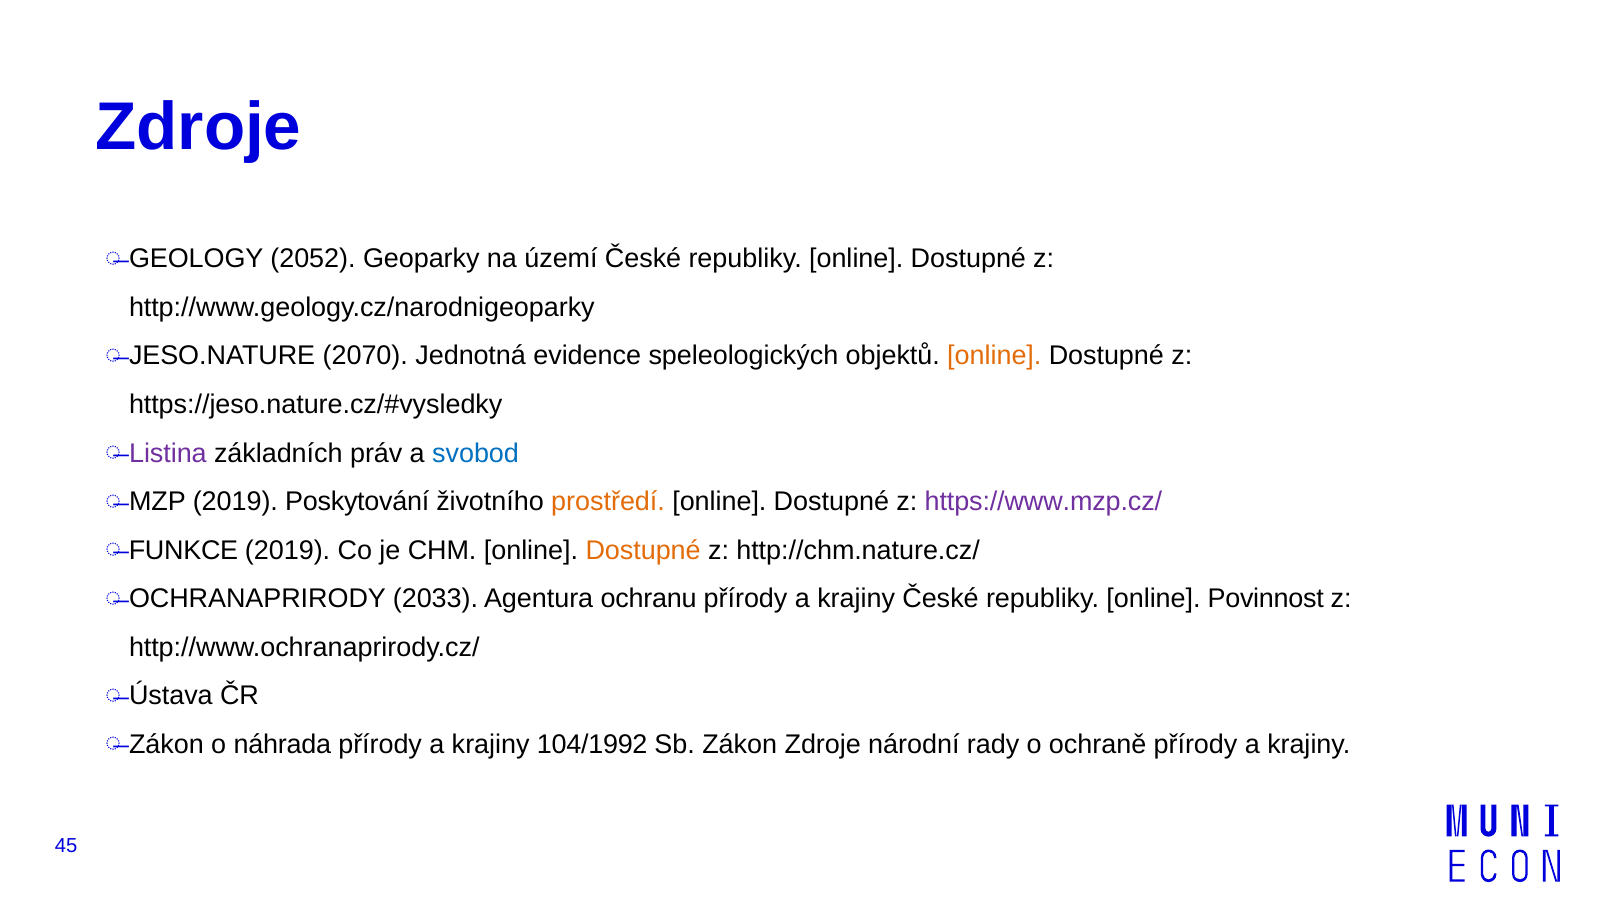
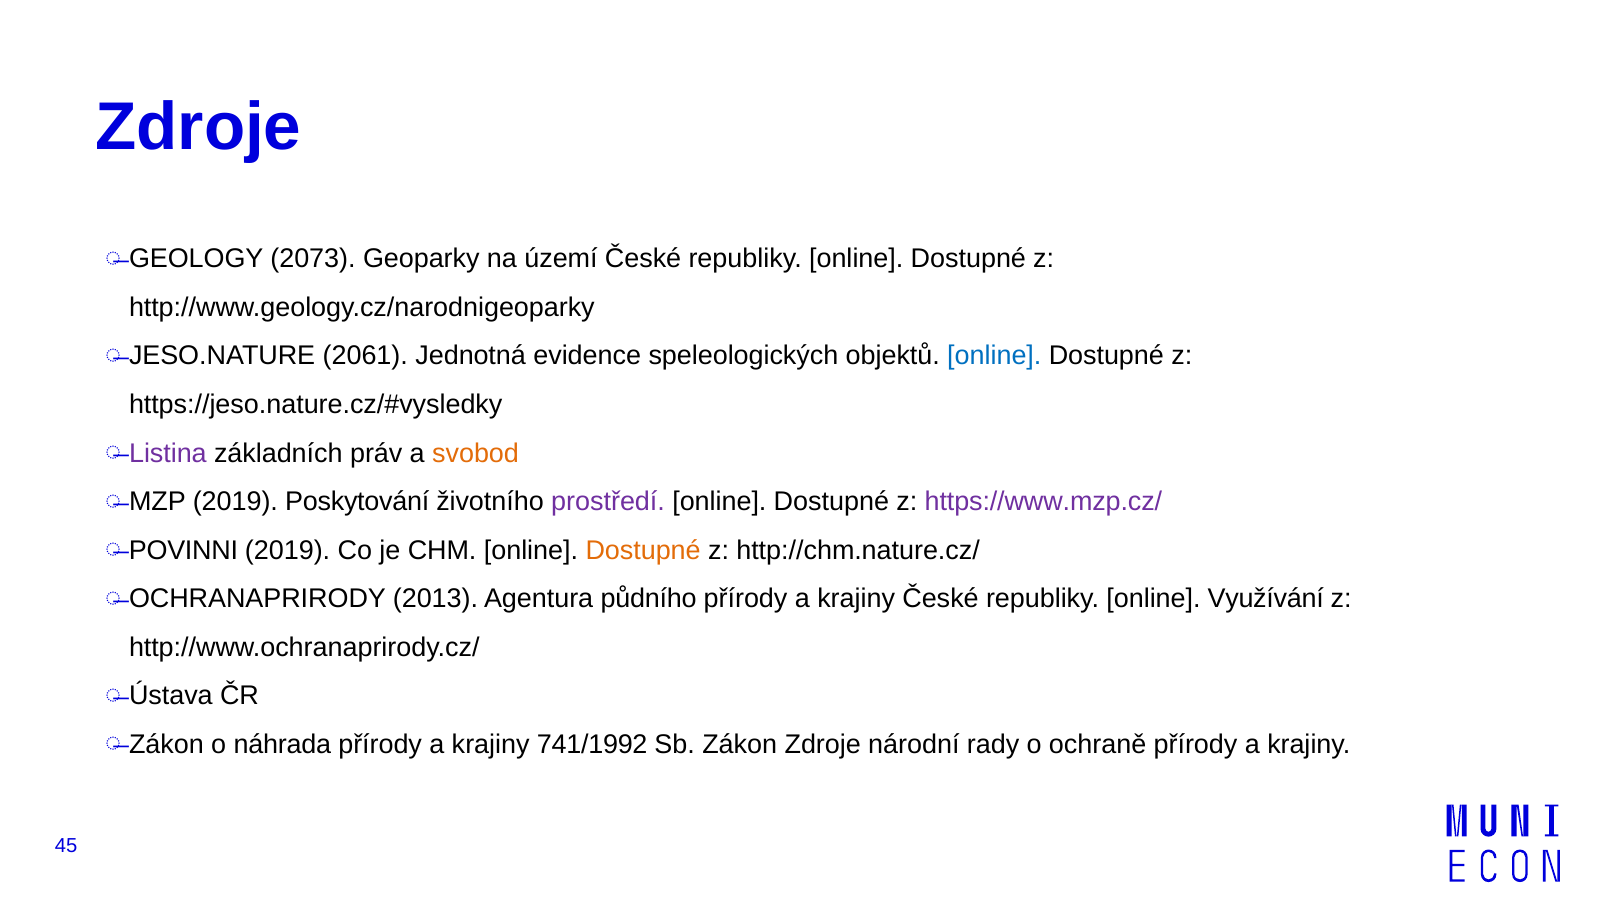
2052: 2052 -> 2073
2070: 2070 -> 2061
online at (994, 356) colour: orange -> blue
svobod colour: blue -> orange
prostředí colour: orange -> purple
FUNKCE: FUNKCE -> POVINNI
2033: 2033 -> 2013
ochranu: ochranu -> půdního
Povinnost: Povinnost -> Využívání
104/1992: 104/1992 -> 741/1992
